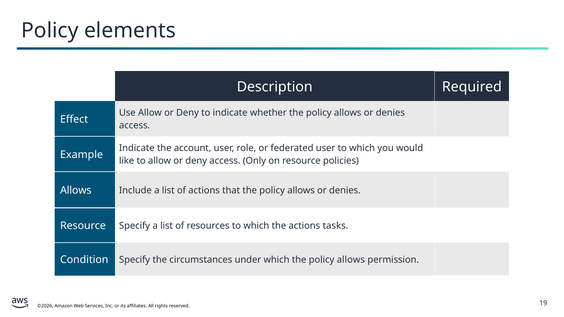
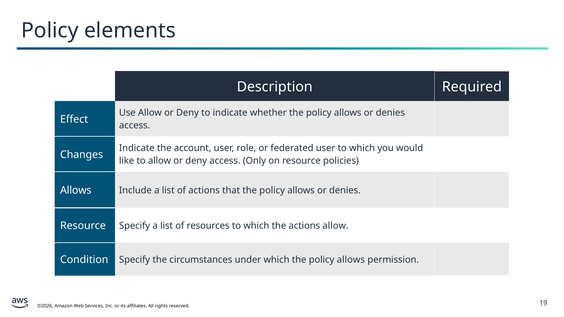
Example: Example -> Changes
actions tasks: tasks -> allow
